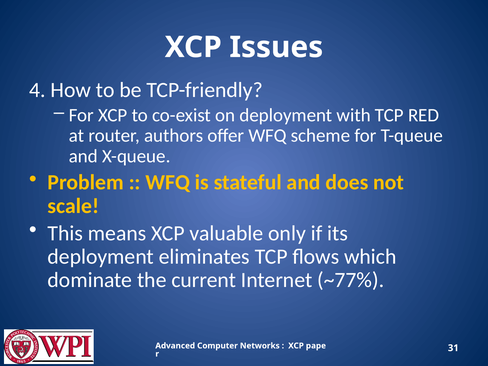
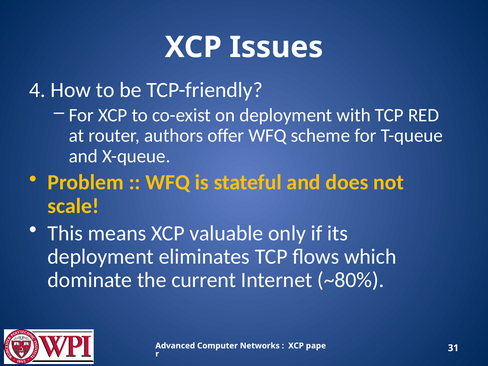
~77%: ~77% -> ~80%
